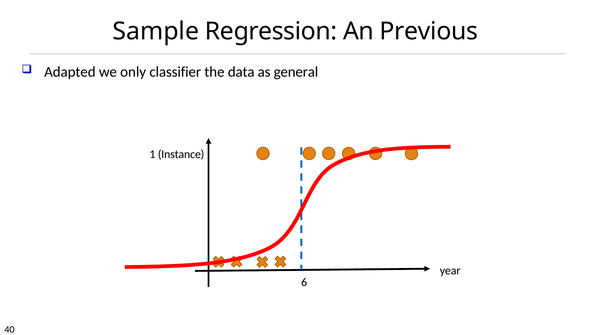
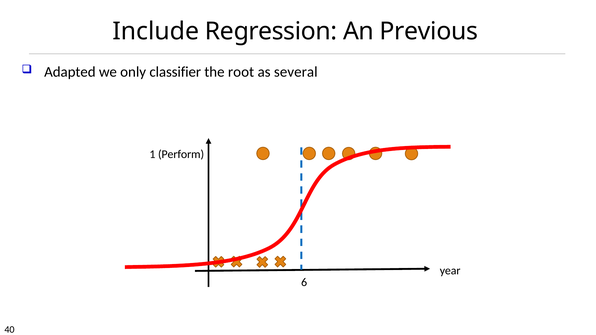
Sample: Sample -> Include
data: data -> root
general: general -> several
Instance: Instance -> Perform
